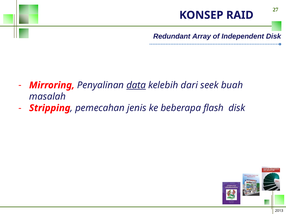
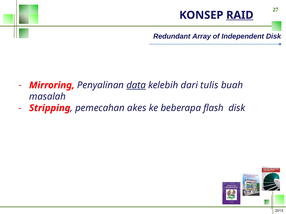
RAID underline: none -> present
seek: seek -> tulis
jenis: jenis -> akes
